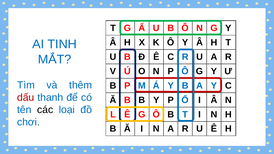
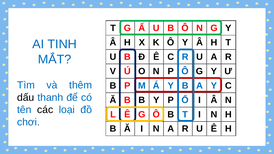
dấu colour: red -> black
